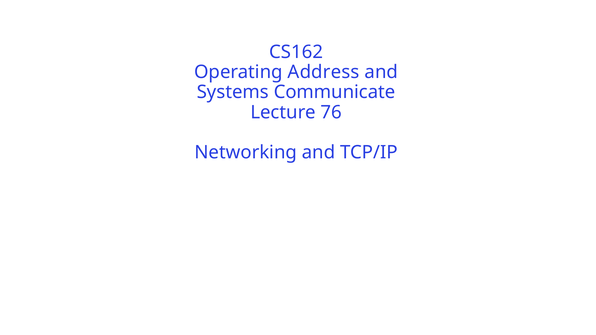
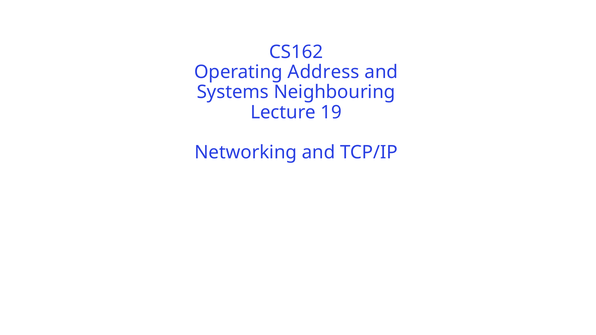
Communicate: Communicate -> Neighbouring
76: 76 -> 19
